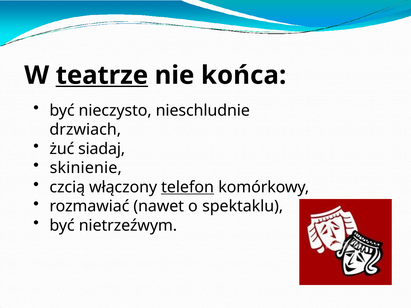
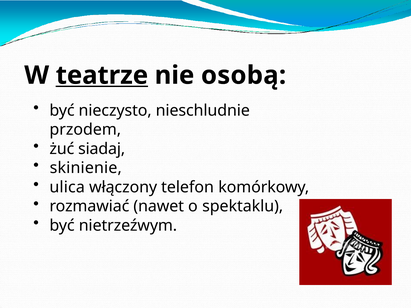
końca: końca -> osobą
drzwiach: drzwiach -> przodem
czcią: czcią -> ulica
telefon underline: present -> none
